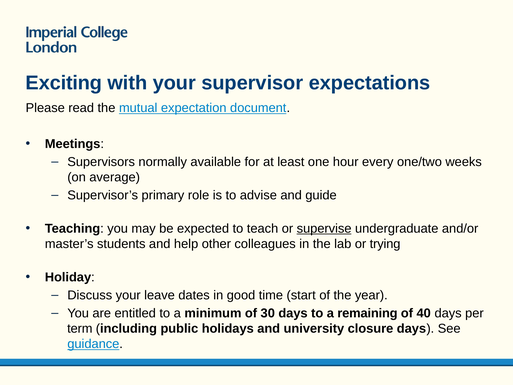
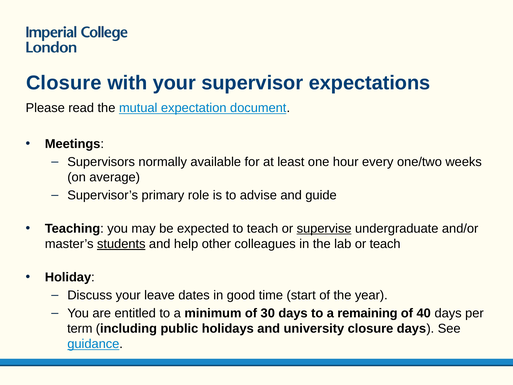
Exciting at (64, 83): Exciting -> Closure
students underline: none -> present
or trying: trying -> teach
